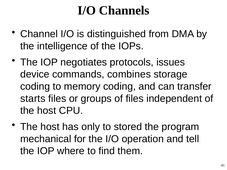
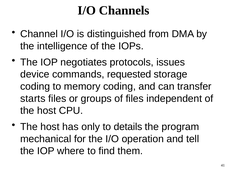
combines: combines -> requested
stored: stored -> details
